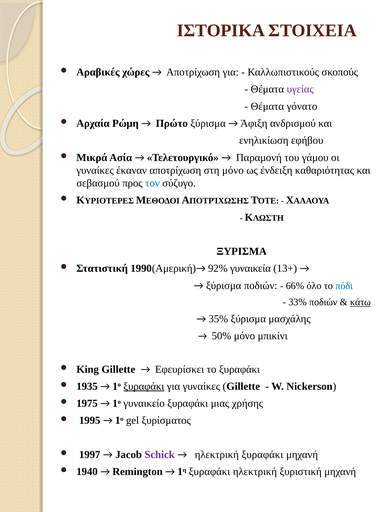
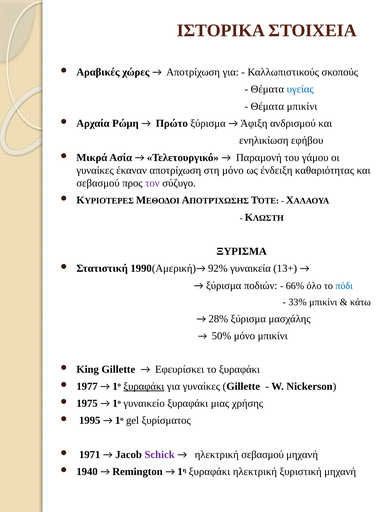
υγείας colour: purple -> blue
Θέματα γόνατο: γόνατο -> μπικίνι
τον colour: blue -> purple
33% ποδιών: ποδιών -> μπικίνι
κάτω underline: present -> none
35%: 35% -> 28%
1935: 1935 -> 1977
1997: 1997 -> 1971
ηλεκτρική ξυραφάκι: ξυραφάκι -> σεβασμού
